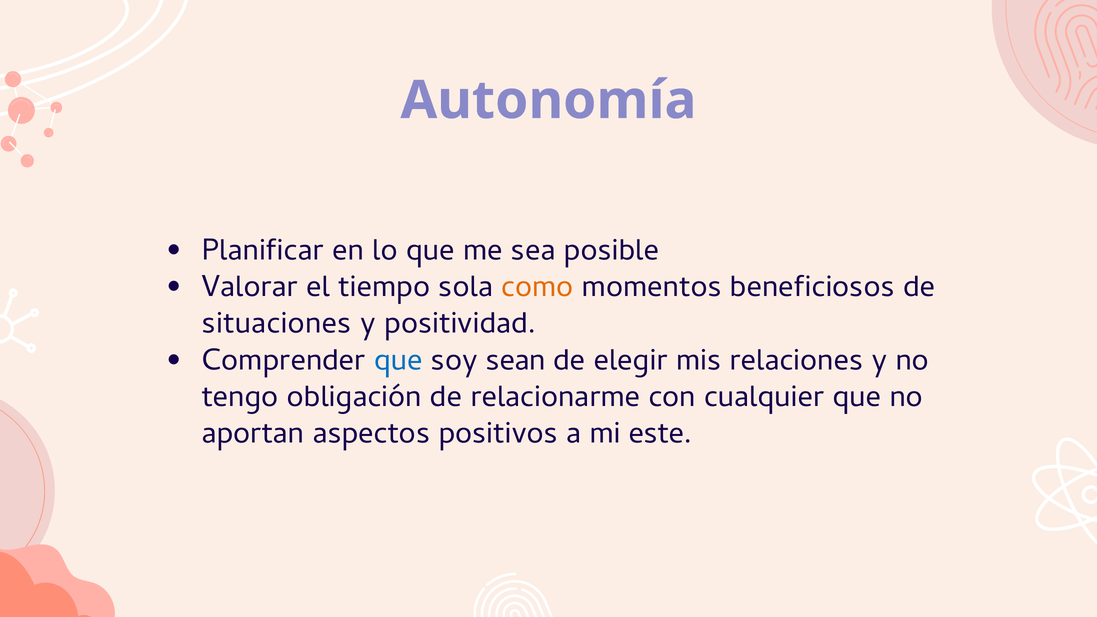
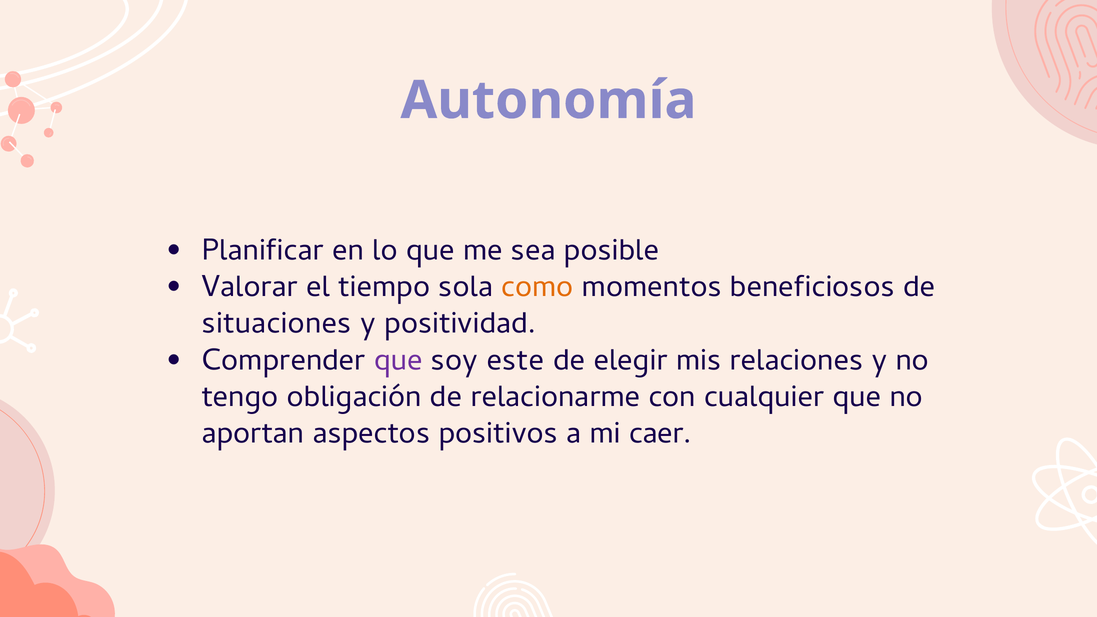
que at (398, 360) colour: blue -> purple
sean: sean -> este
este: este -> caer
